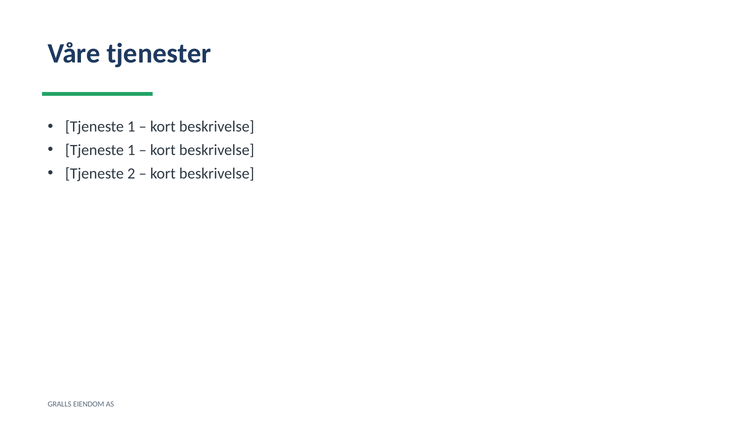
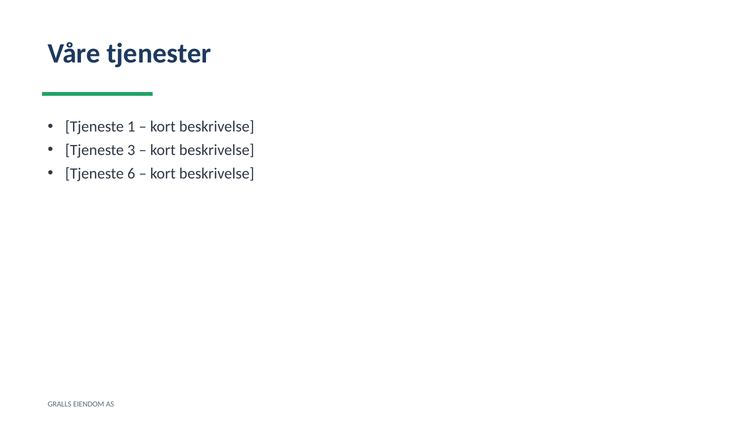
1 at (131, 150): 1 -> 3
2: 2 -> 6
